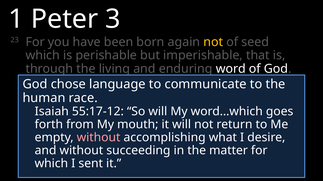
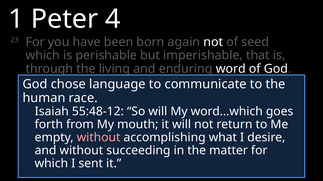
3: 3 -> 4
not at (213, 42) colour: yellow -> white
55:17-12: 55:17-12 -> 55:48-12
